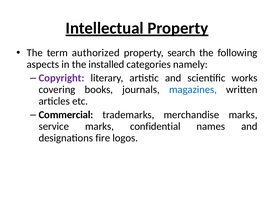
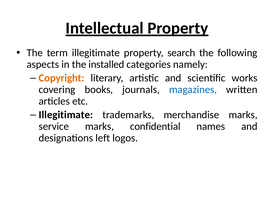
term authorized: authorized -> illegitimate
Copyright colour: purple -> orange
Commercial at (66, 115): Commercial -> Illegitimate
fire: fire -> left
